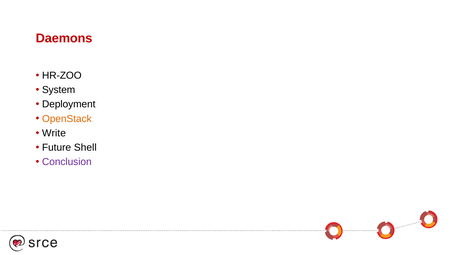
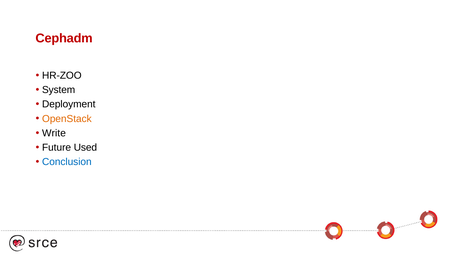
Daemons: Daemons -> Cephadm
Shell: Shell -> Used
Conclusion colour: purple -> blue
